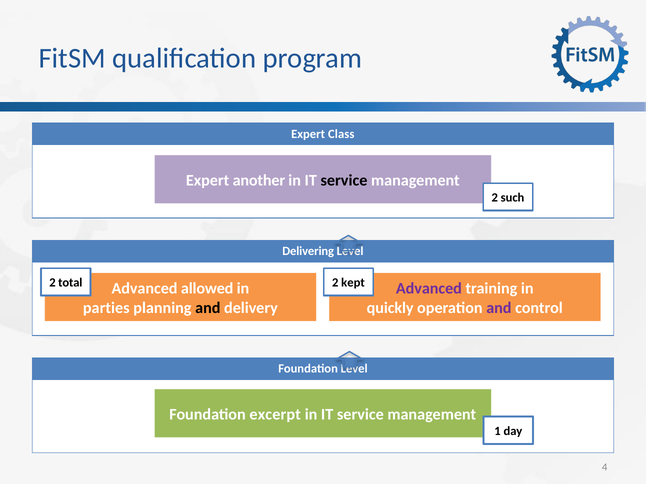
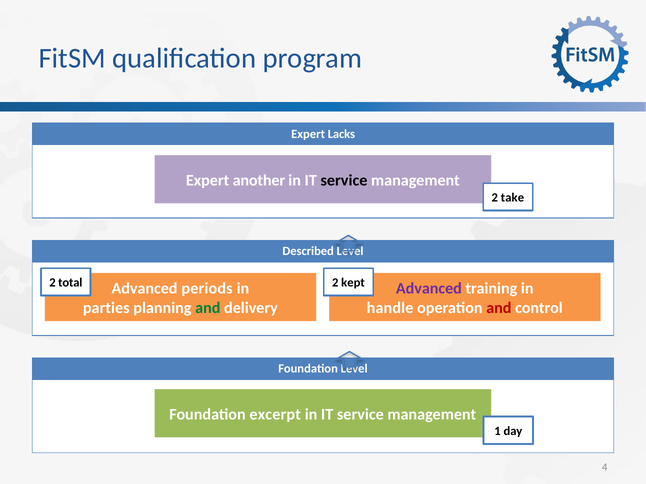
Class: Class -> Lacks
such: such -> take
Delivering: Delivering -> Described
allowed: allowed -> periods
and at (208, 308) colour: black -> green
quickly: quickly -> handle
and at (499, 308) colour: purple -> red
